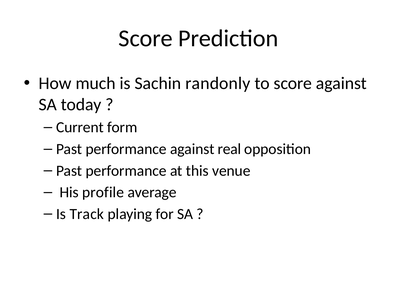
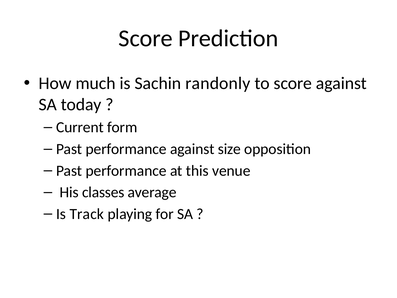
real: real -> size
profile: profile -> classes
